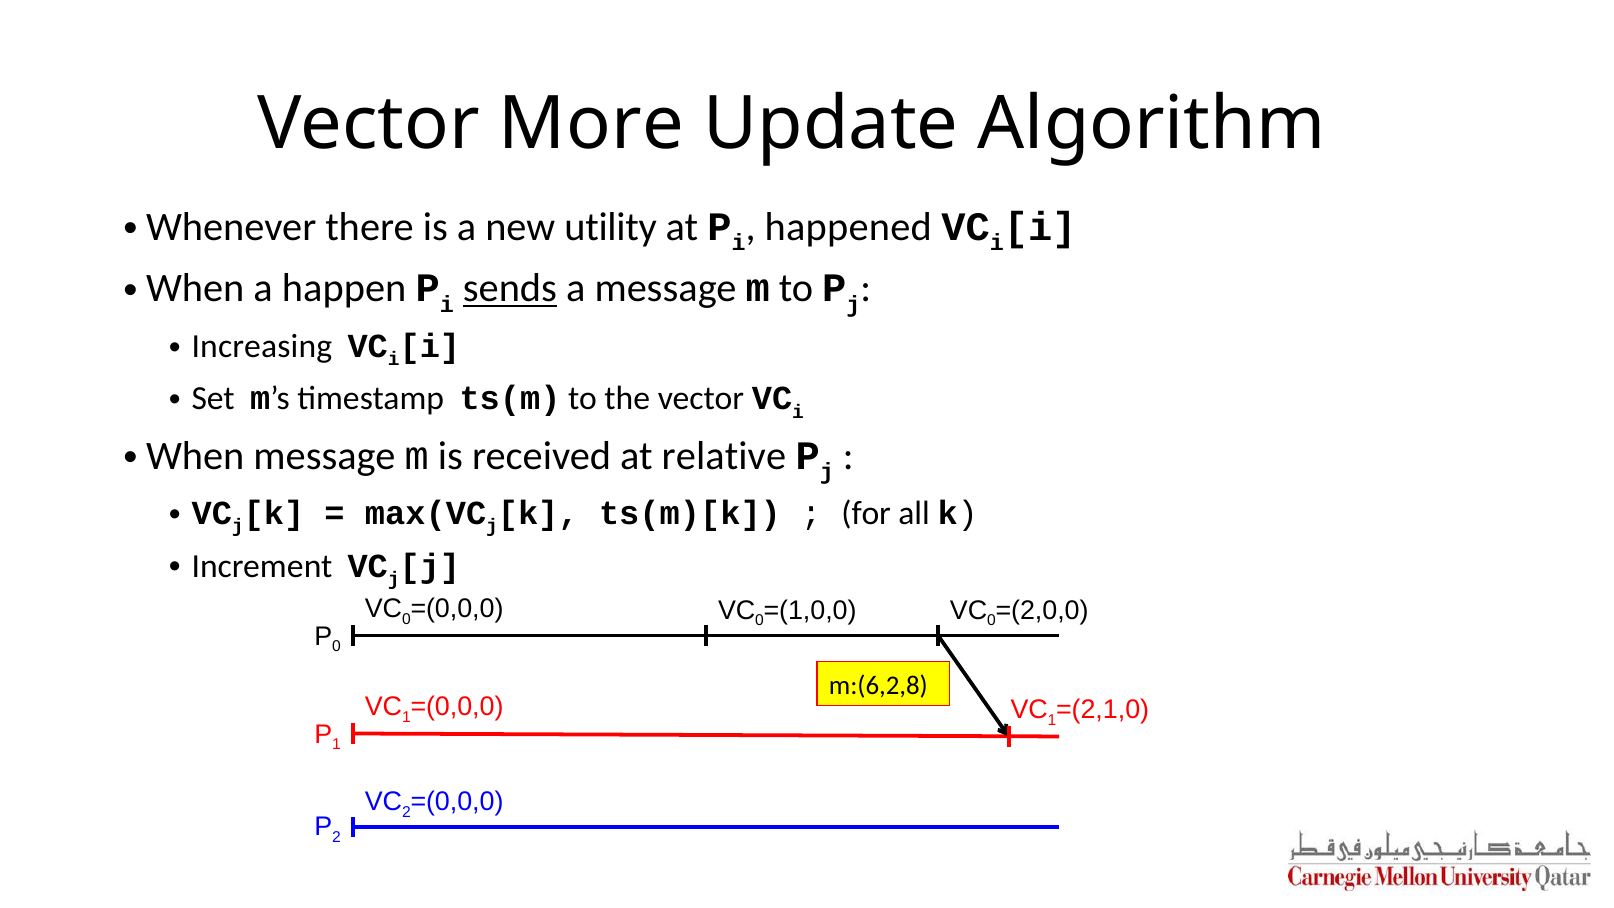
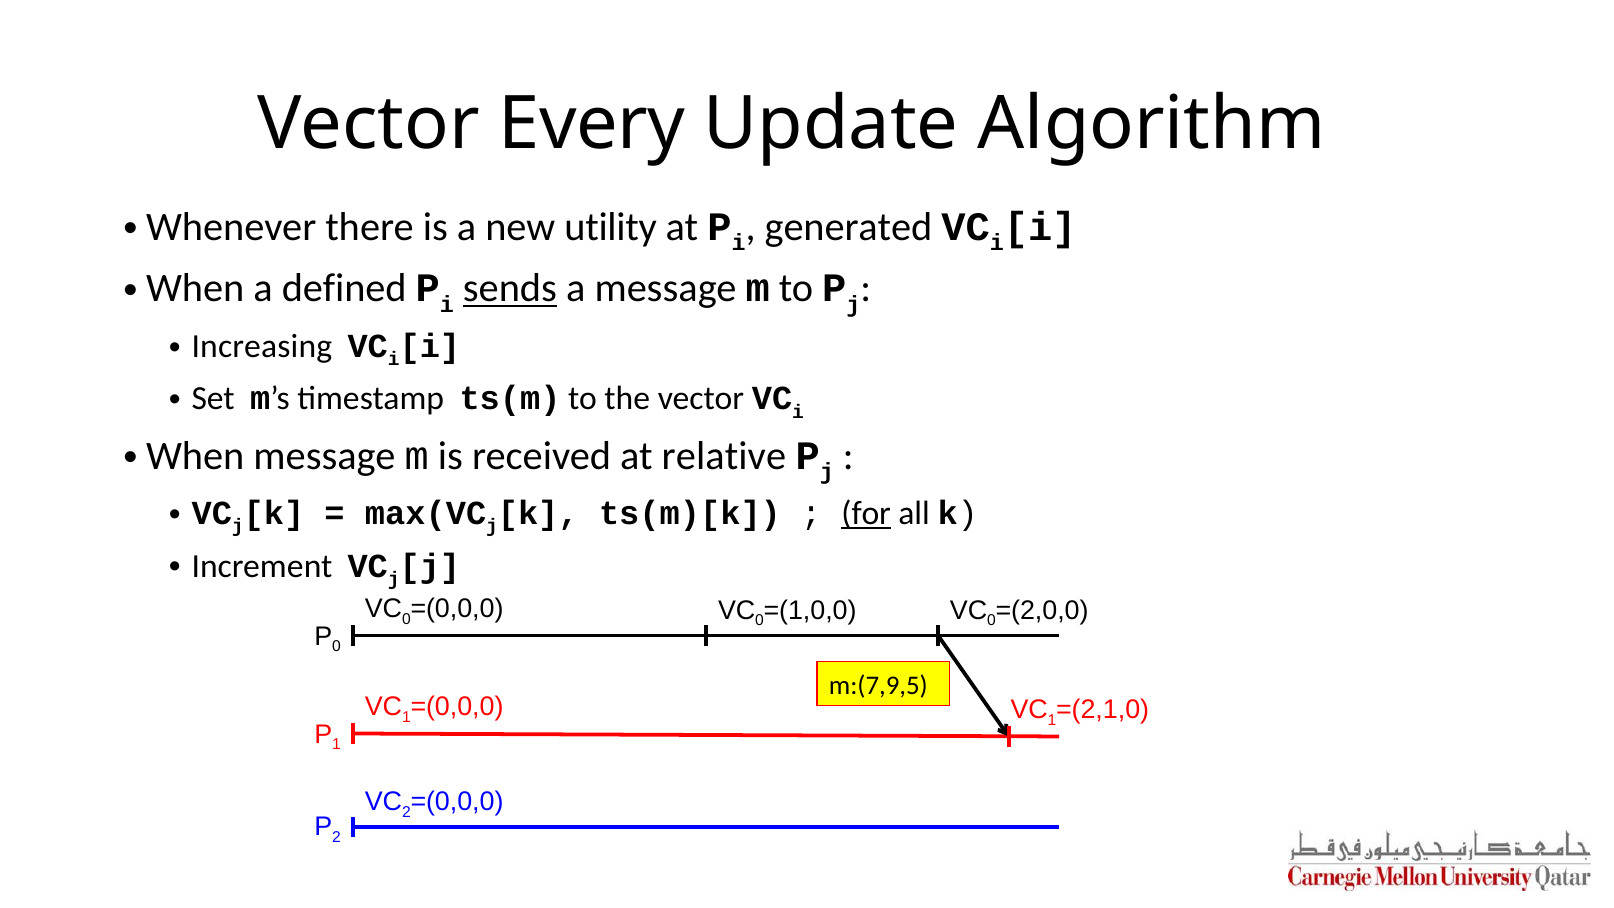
More: More -> Every
happened: happened -> generated
happen: happen -> defined
for underline: none -> present
m:(6,2,8: m:(6,2,8 -> m:(7,9,5
